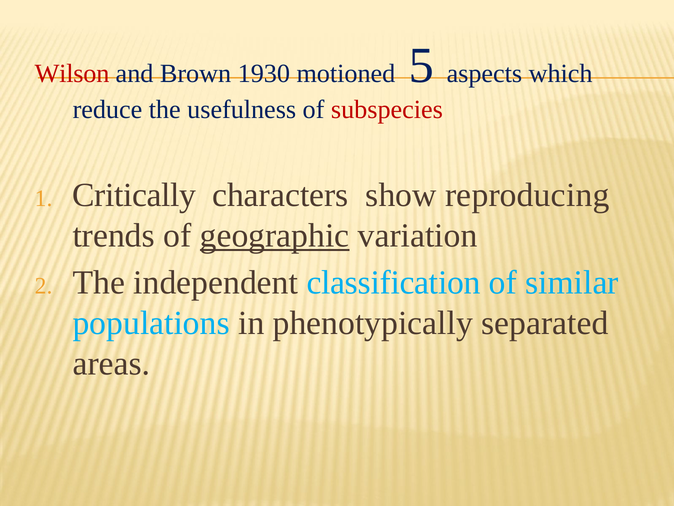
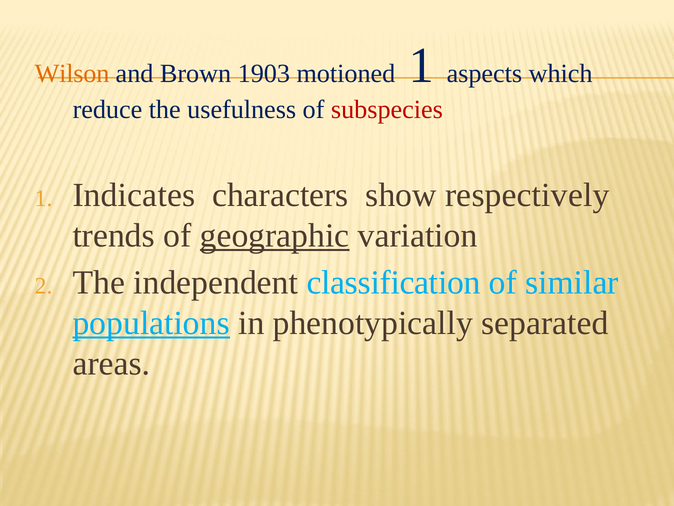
Wilson colour: red -> orange
1930: 1930 -> 1903
motioned 5: 5 -> 1
Critically: Critically -> Indicates
reproducing: reproducing -> respectively
populations underline: none -> present
